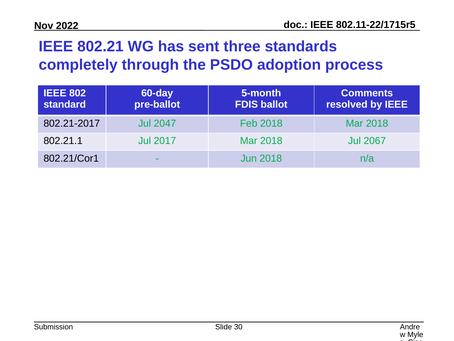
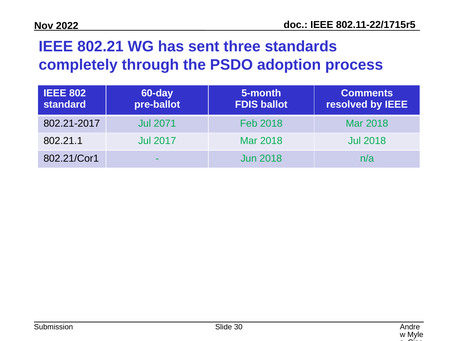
2047: 2047 -> 2071
Jul 2067: 2067 -> 2018
